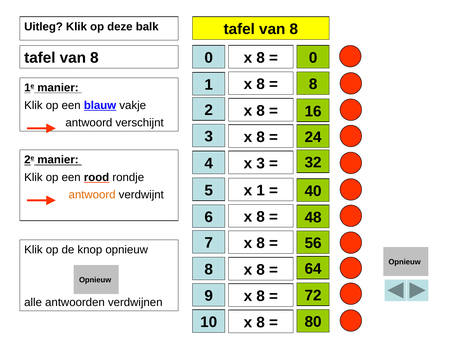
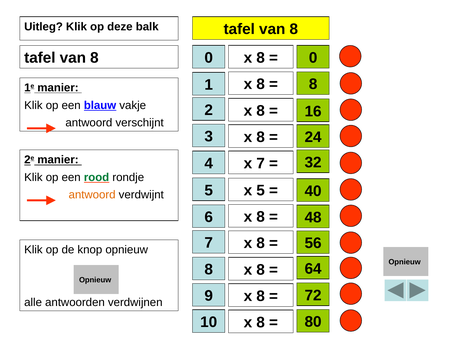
x 3: 3 -> 7
rood colour: black -> green
x 1: 1 -> 5
